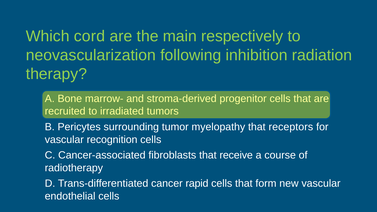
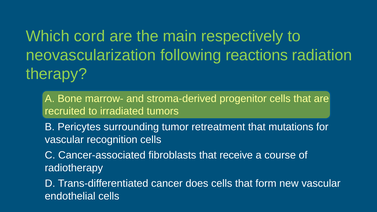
inhibition: inhibition -> reactions
myelopathy: myelopathy -> retreatment
receptors: receptors -> mutations
rapid: rapid -> does
